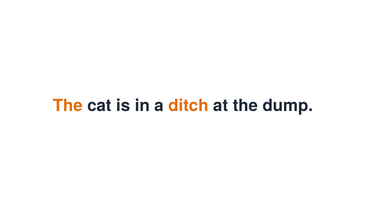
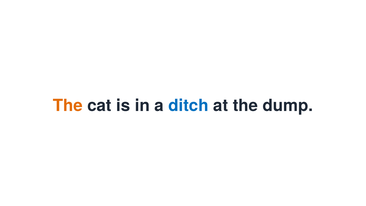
ditch colour: orange -> blue
